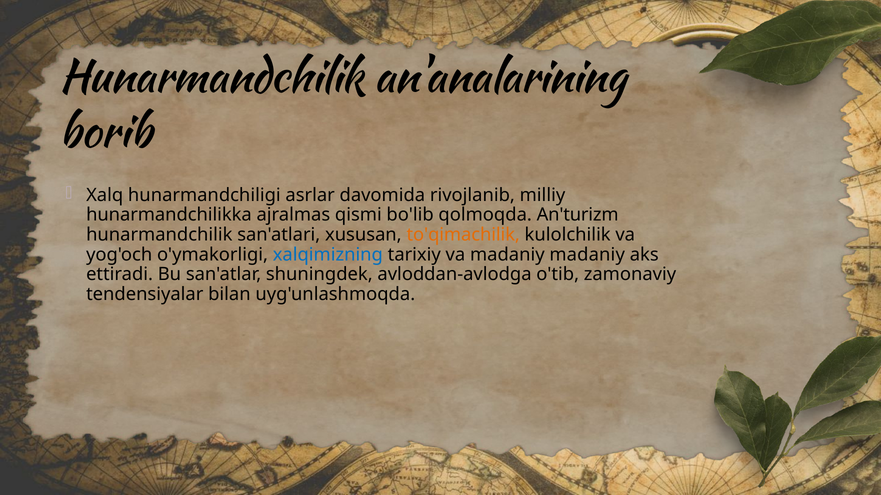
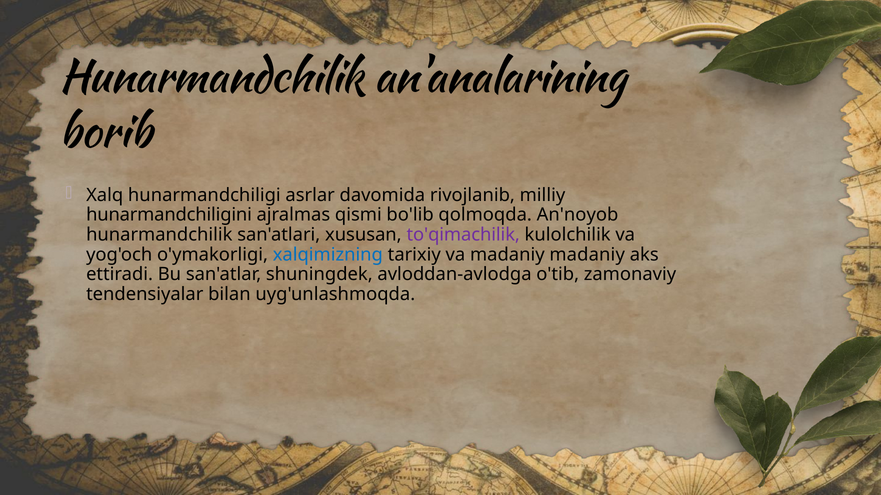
hunarmandchilikka: hunarmandchilikka -> hunarmandchiligini
An'turizm: An'turizm -> An'noyob
to'qimachilik colour: orange -> purple
